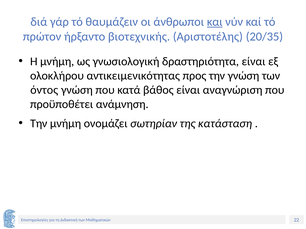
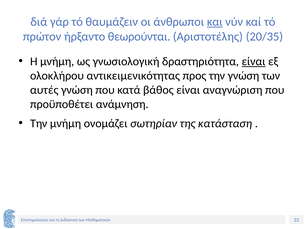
βιοτεχνικής: βιοτεχνικής -> θεωρούνται
είναι at (254, 62) underline: none -> present
όντος: όντος -> αυτές
